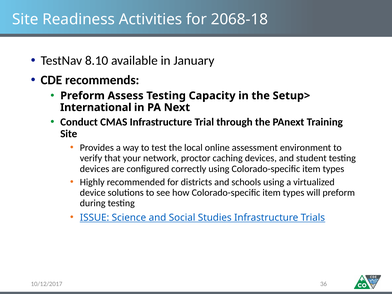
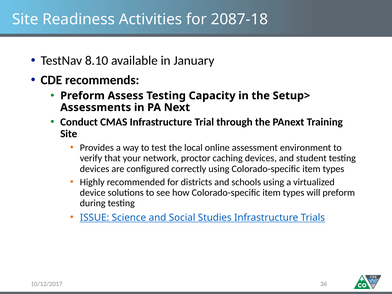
2068-18: 2068-18 -> 2087-18
International: International -> Assessments
